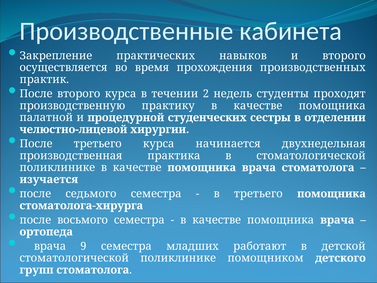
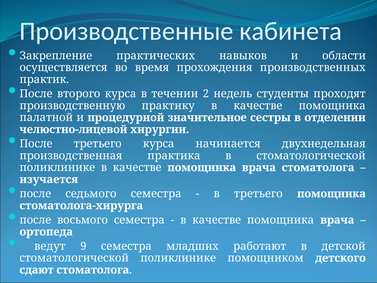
и второго: второго -> области
студенческих: студенческих -> значительное
врача at (50, 246): врача -> ведут
групп: групп -> сдают
